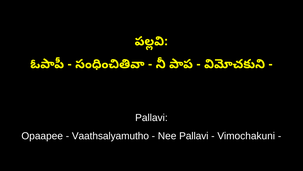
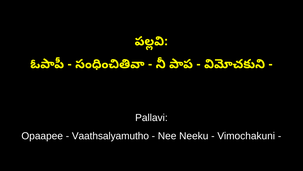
Nee Pallavi: Pallavi -> Neeku
